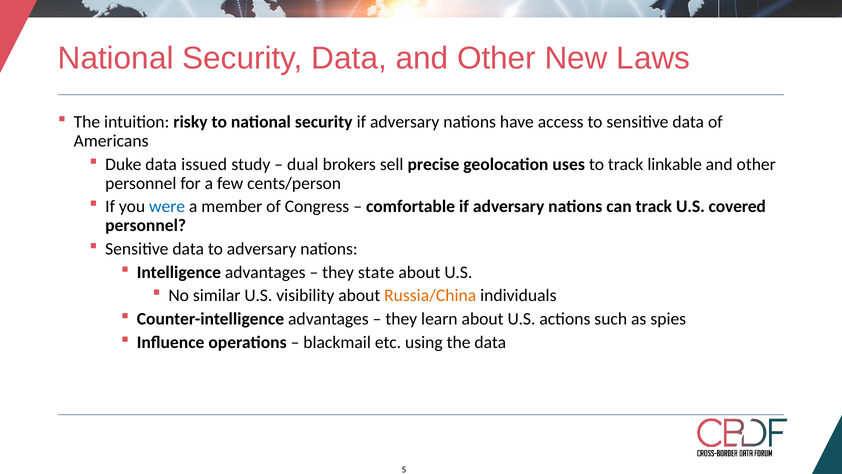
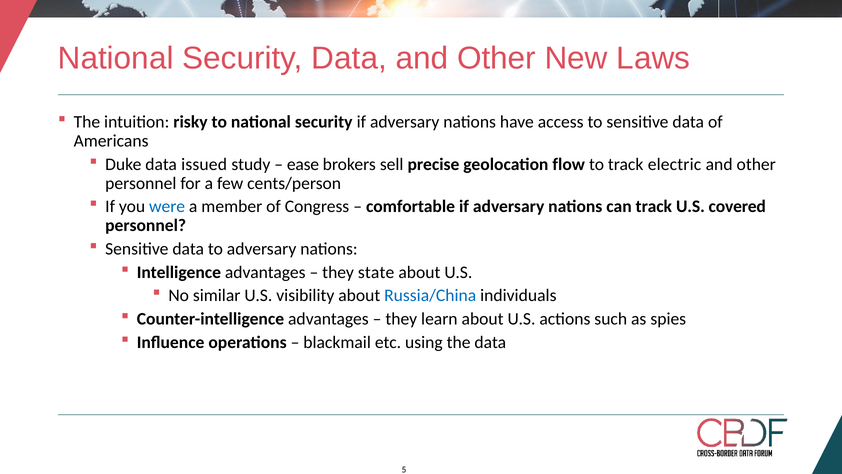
dual: dual -> ease
uses: uses -> flow
linkable: linkable -> electric
Russia/China colour: orange -> blue
